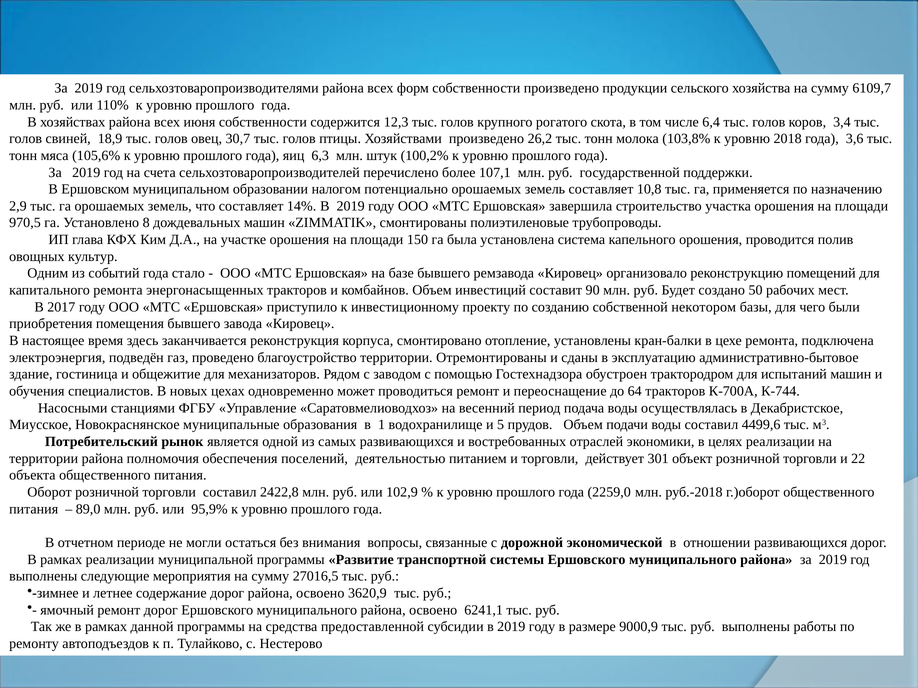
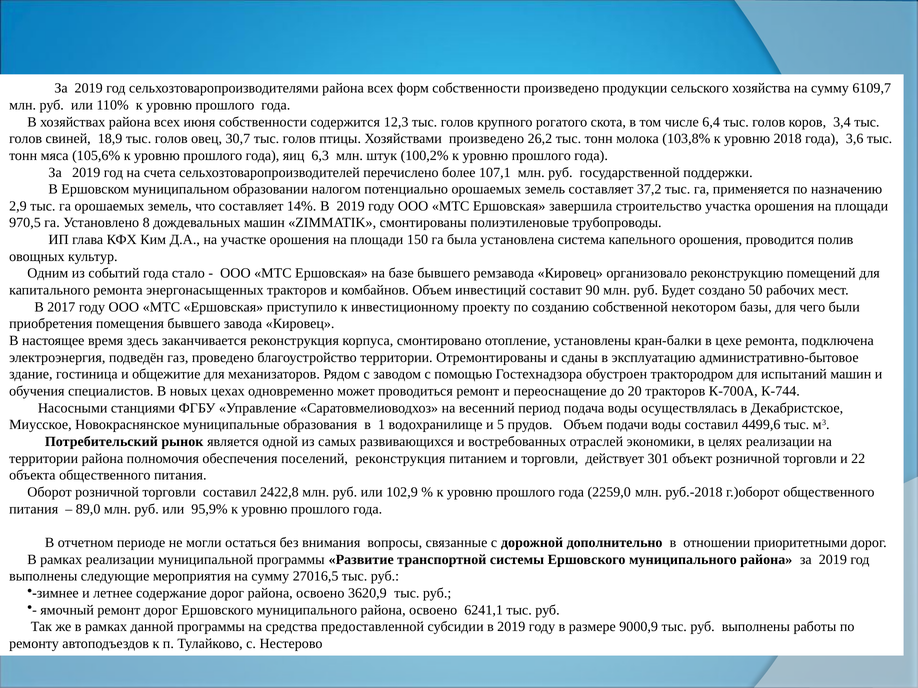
10,8: 10,8 -> 37,2
64: 64 -> 20
поселений деятельностью: деятельностью -> реконструкция
экономической: экономической -> дополнительно
отношении развивающихся: развивающихся -> приоритетными
